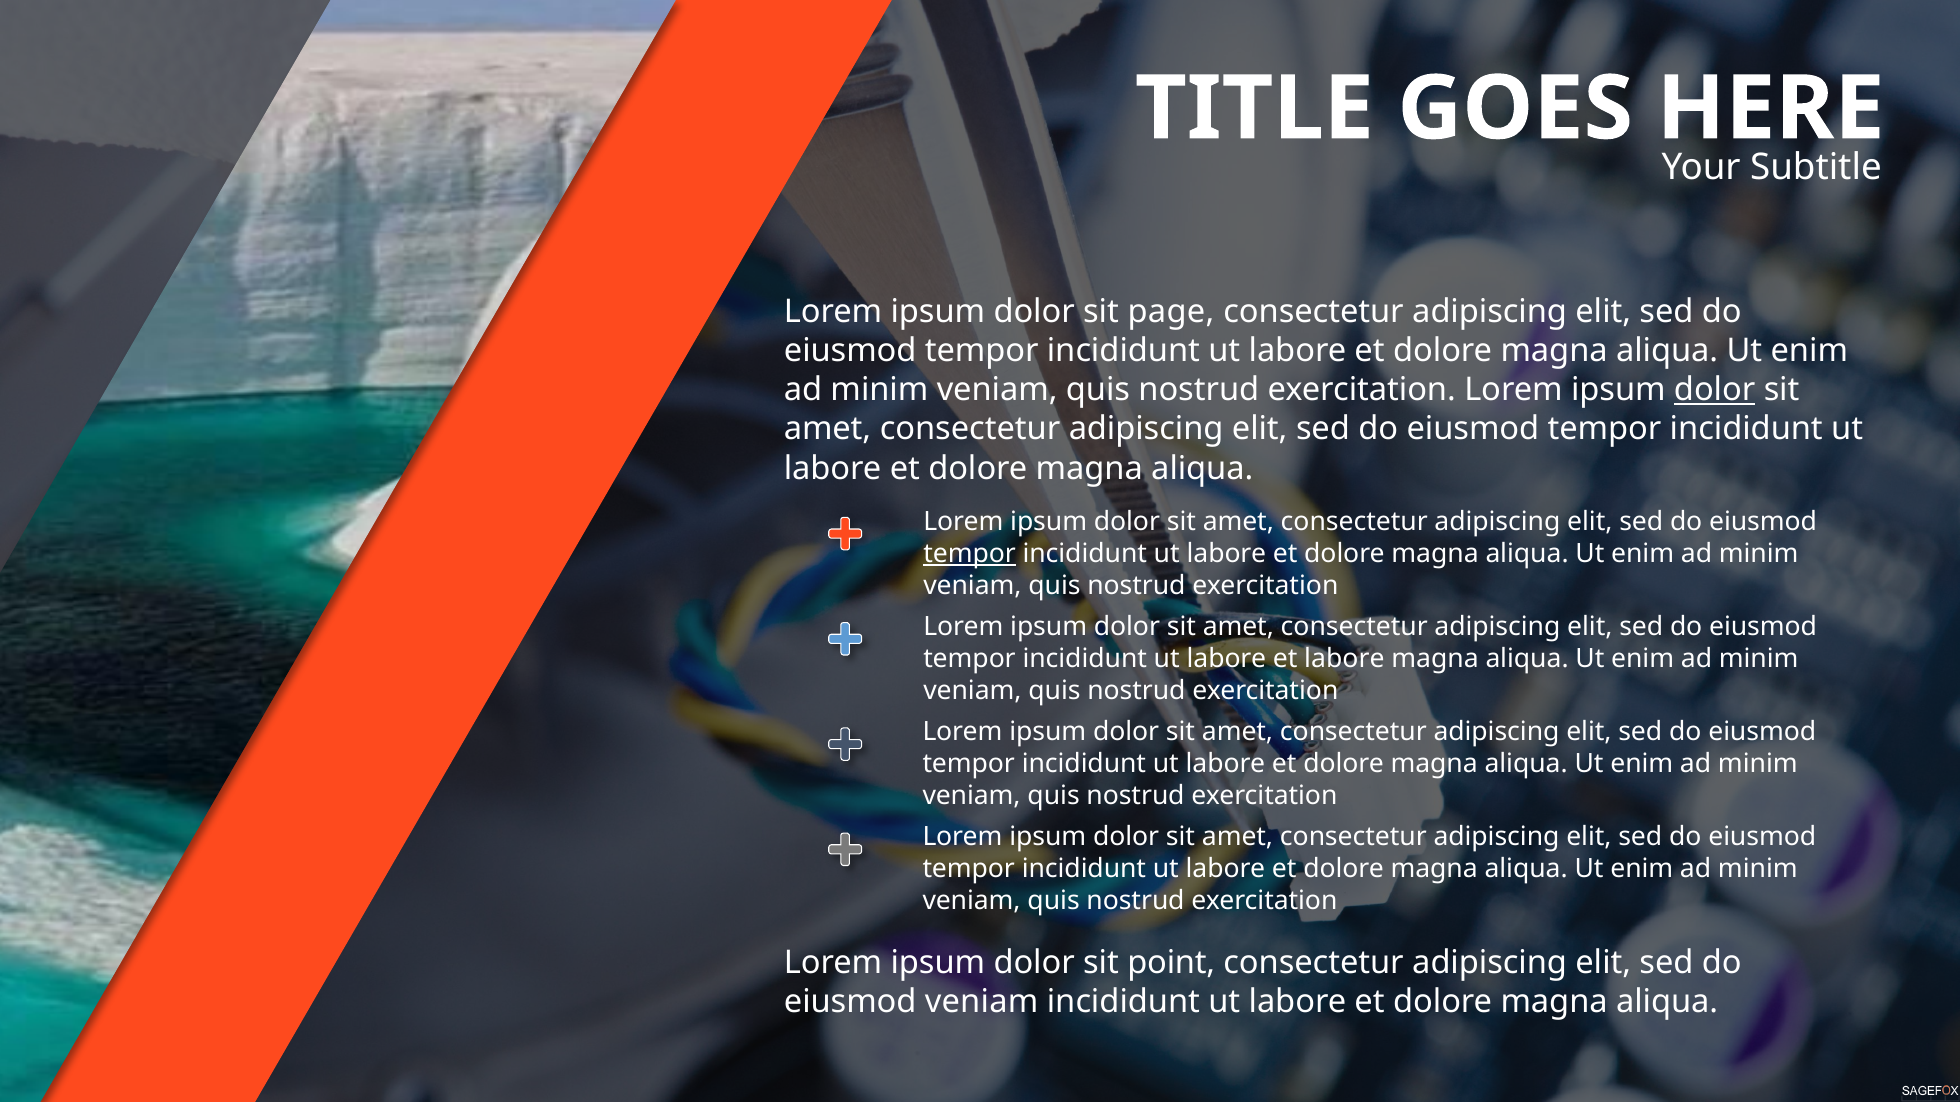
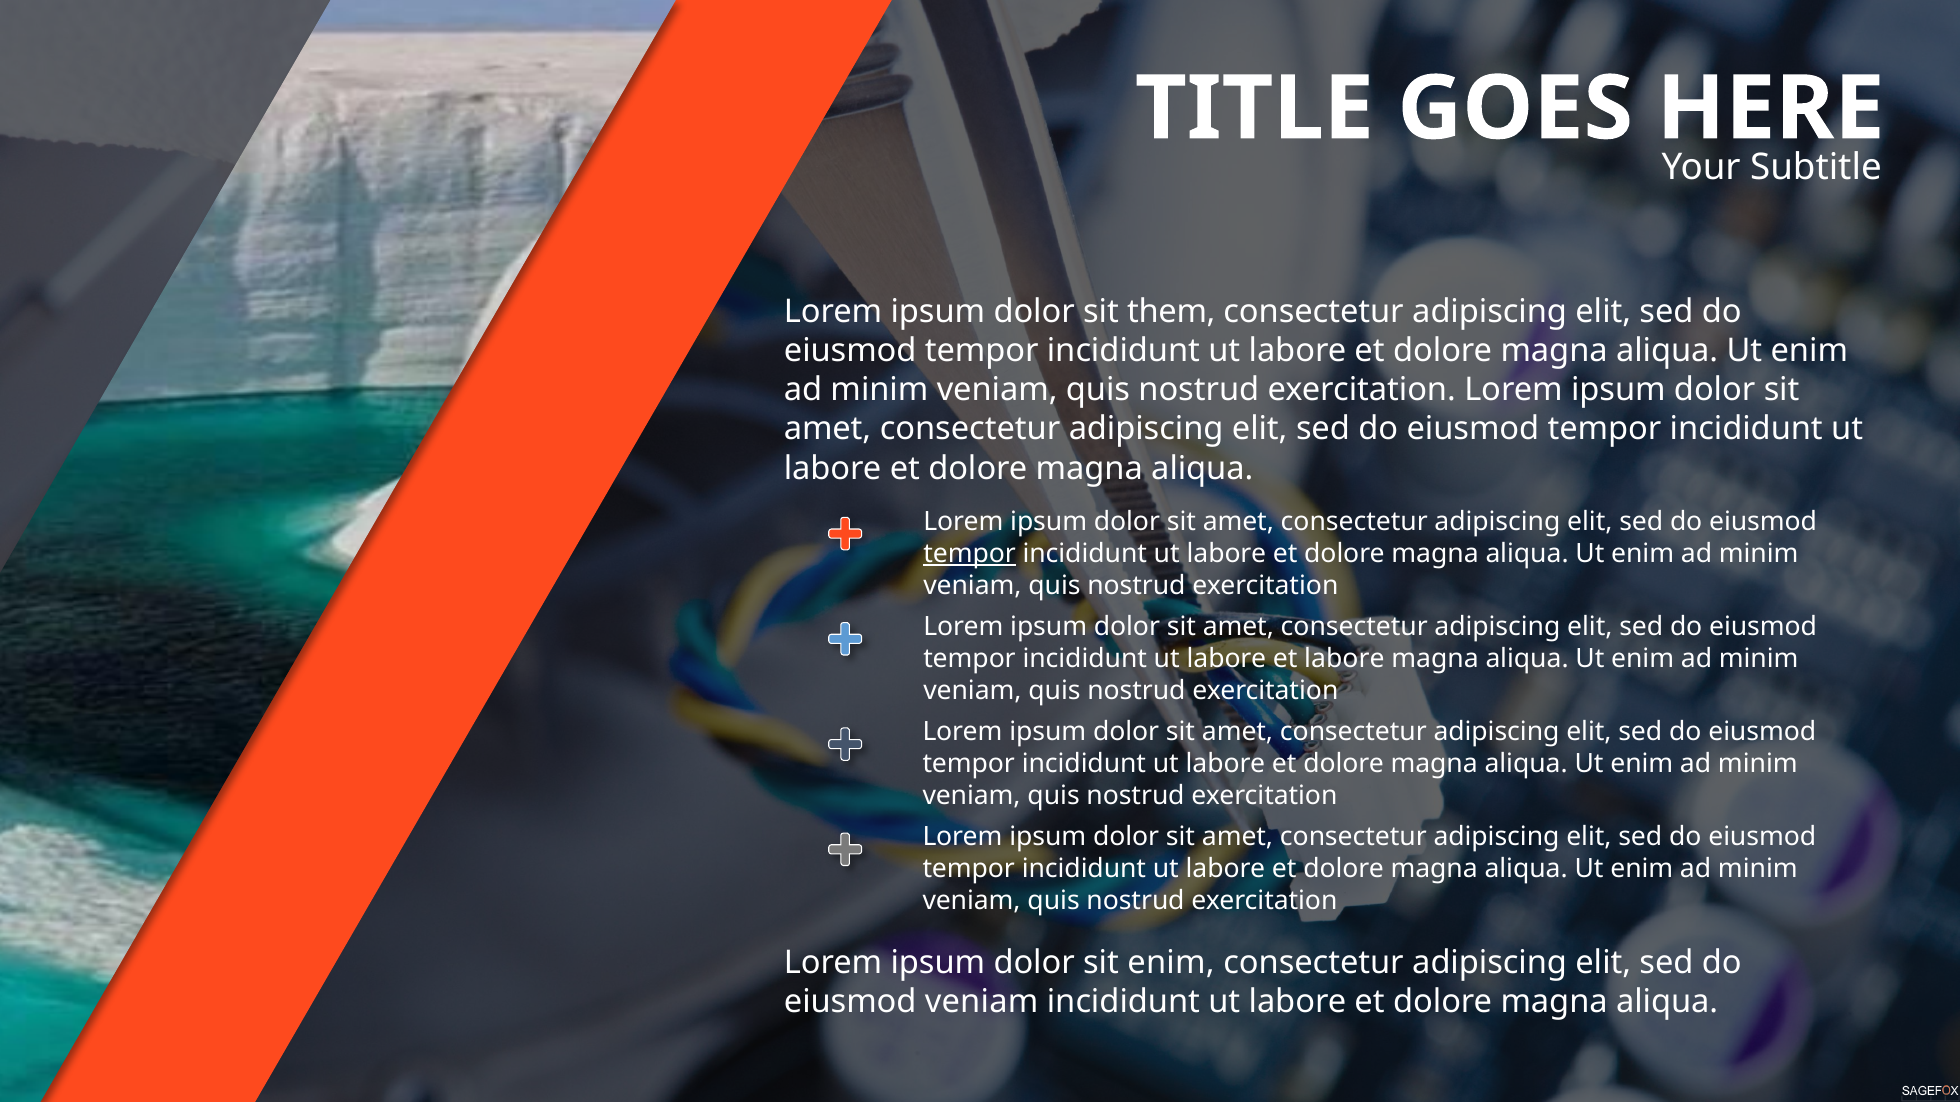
page: page -> them
dolor at (1715, 390) underline: present -> none
sit point: point -> enim
